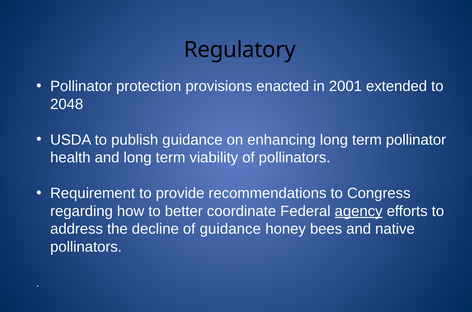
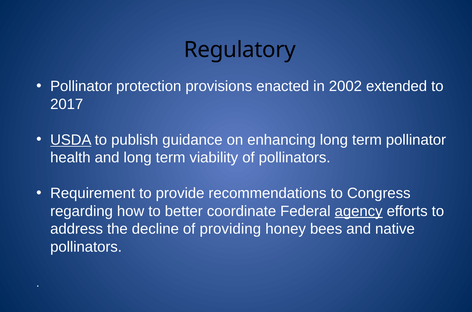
2001: 2001 -> 2002
2048: 2048 -> 2017
USDA underline: none -> present
of guidance: guidance -> providing
